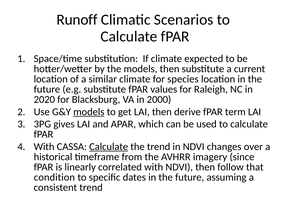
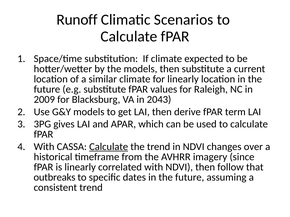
for species: species -> linearly
2020: 2020 -> 2009
2000: 2000 -> 2043
models at (89, 112) underline: present -> none
condition: condition -> outbreaks
